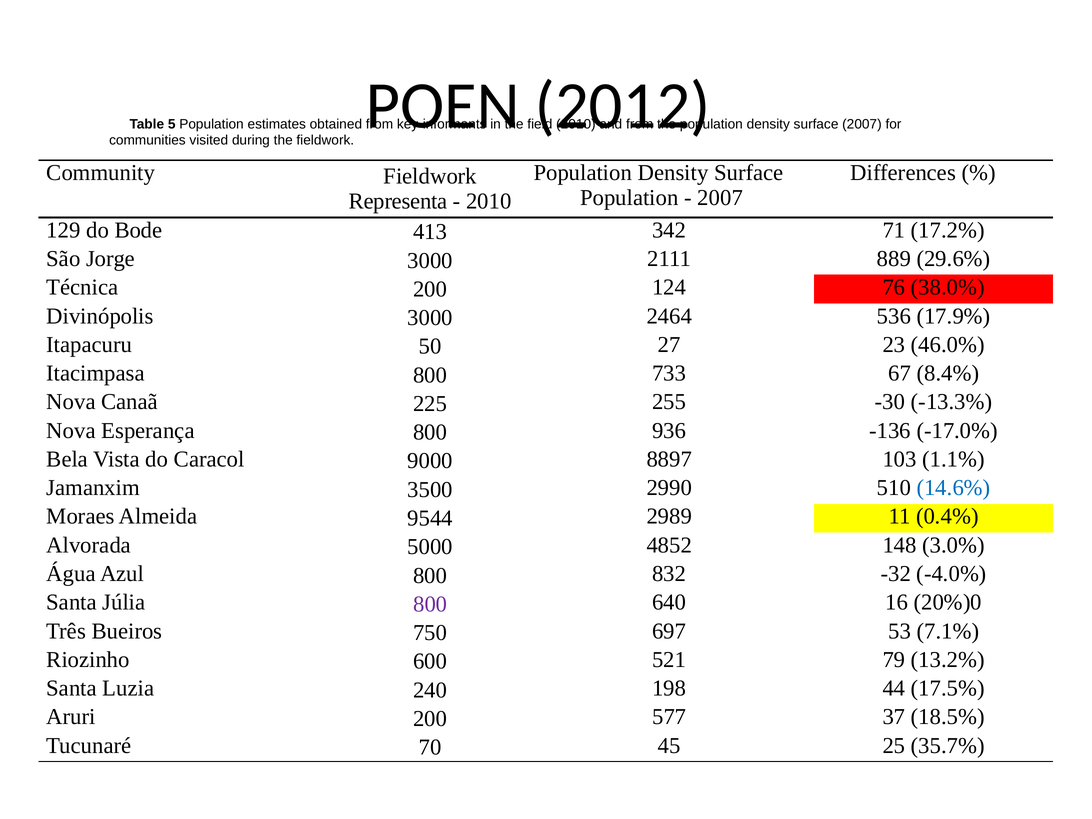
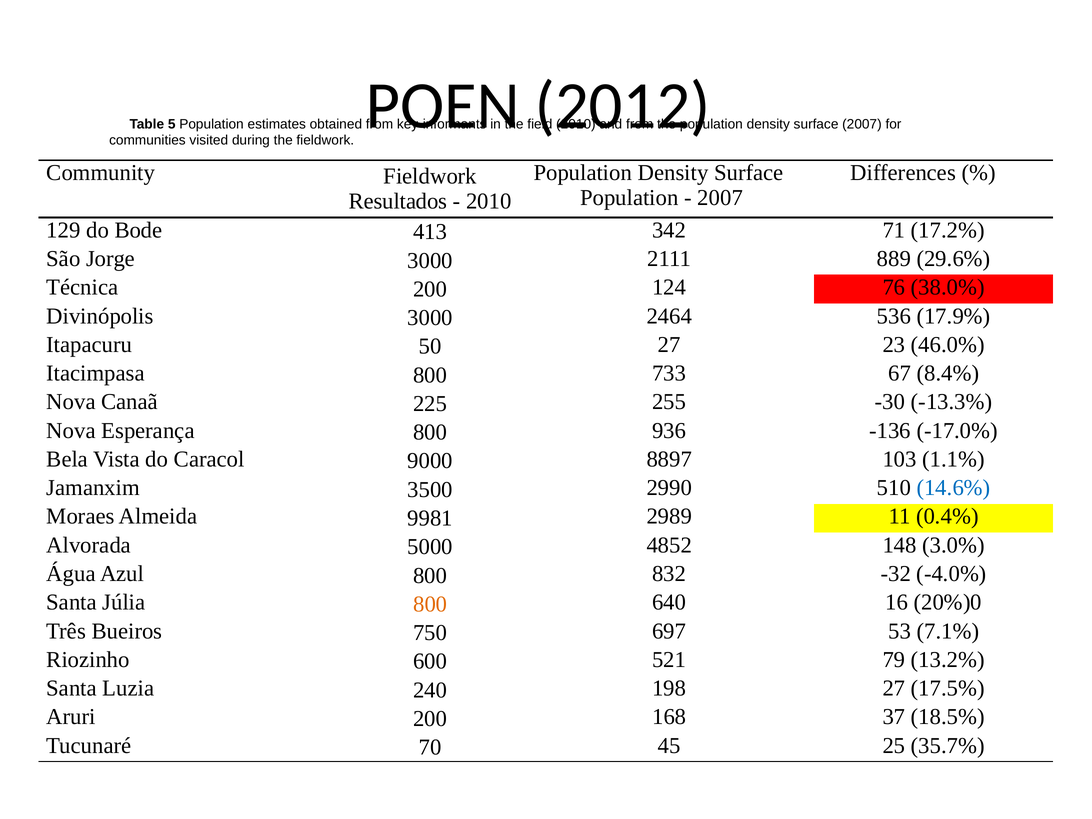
Representa: Representa -> Resultados
9544: 9544 -> 9981
800 at (430, 604) colour: purple -> orange
198 44: 44 -> 27
577: 577 -> 168
